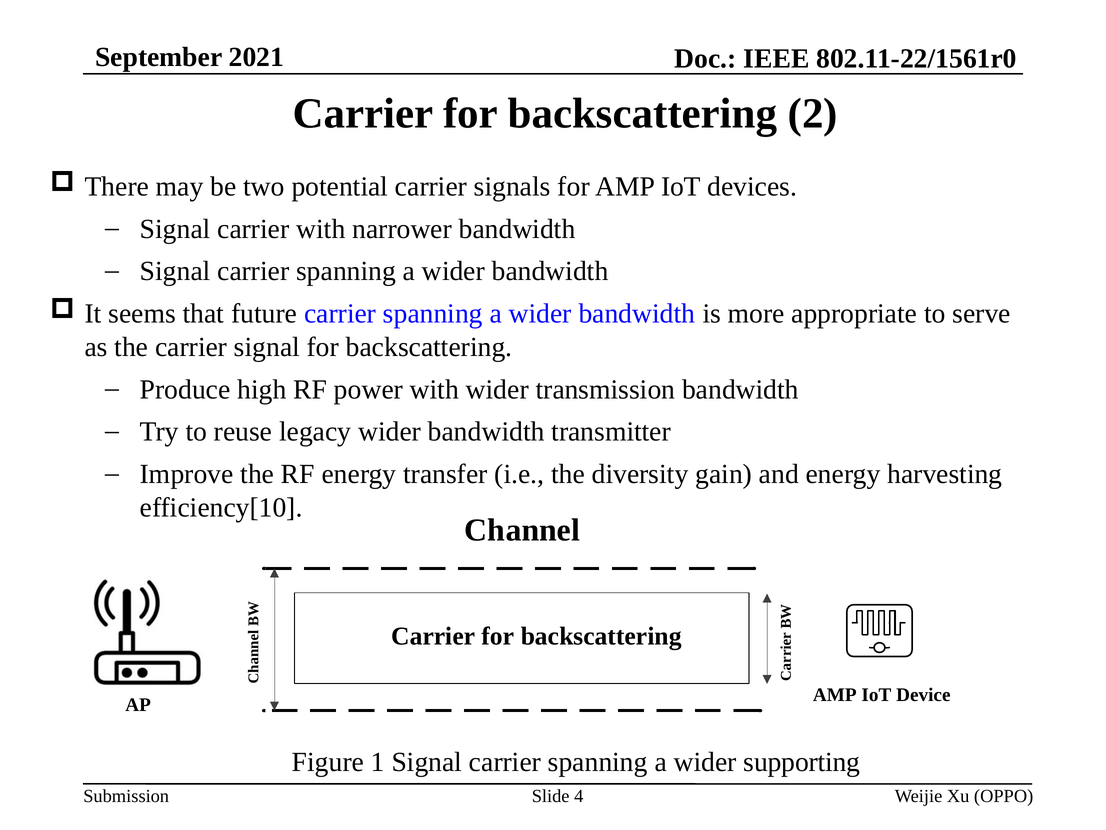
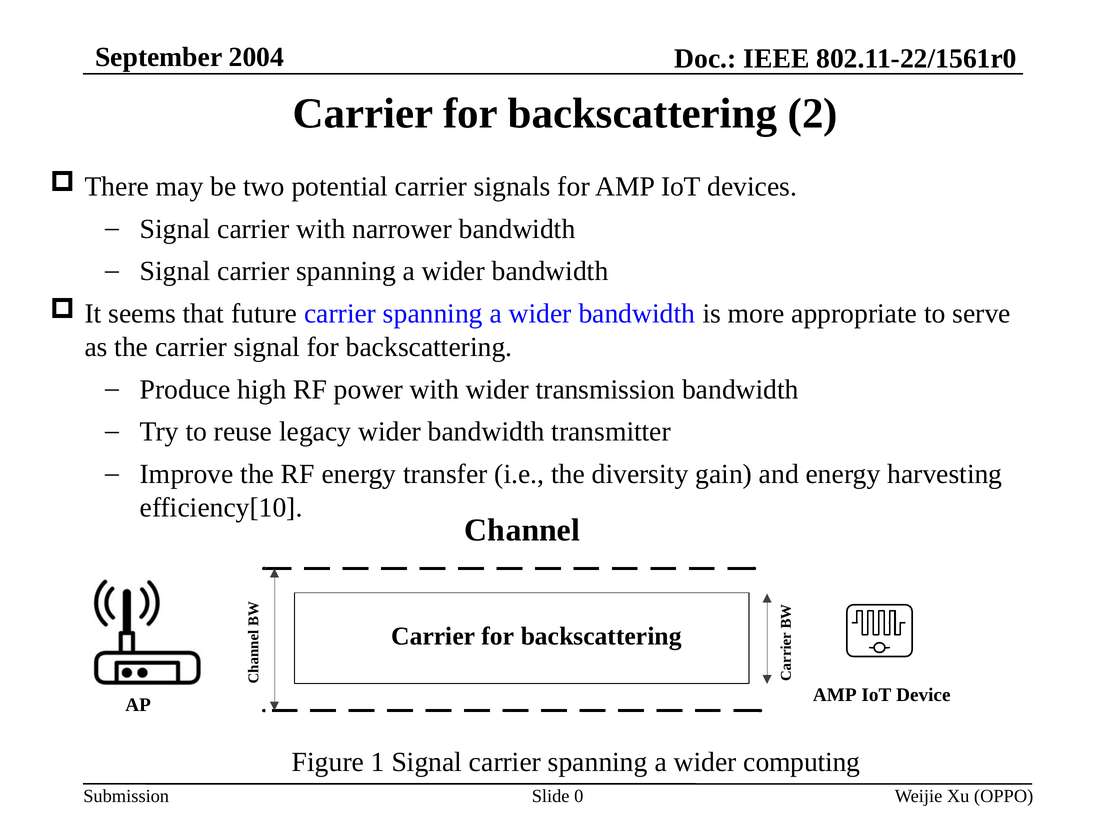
2021: 2021 -> 2004
supporting: supporting -> computing
4: 4 -> 0
